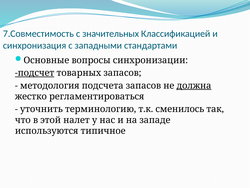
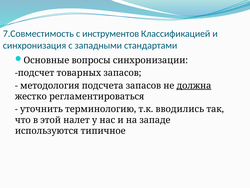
значительных: значительных -> инструментов
подсчет underline: present -> none
сменилось: сменилось -> вводились
